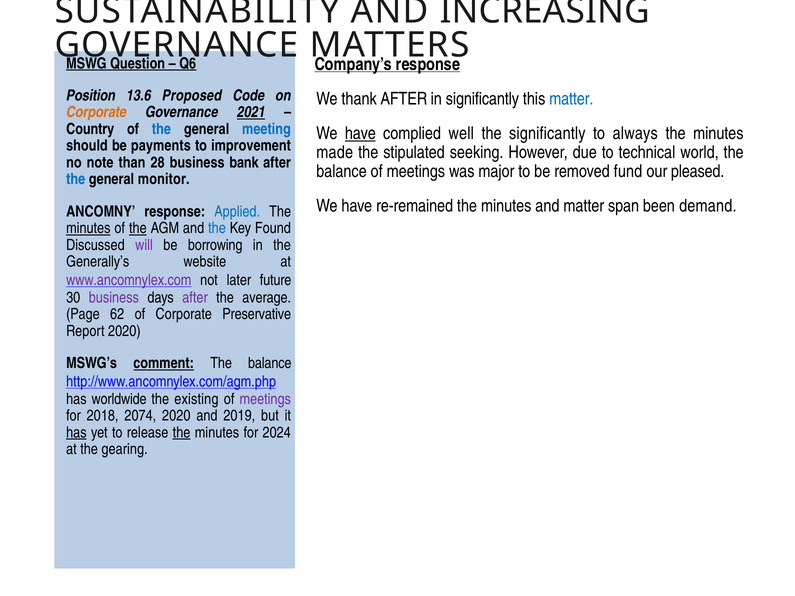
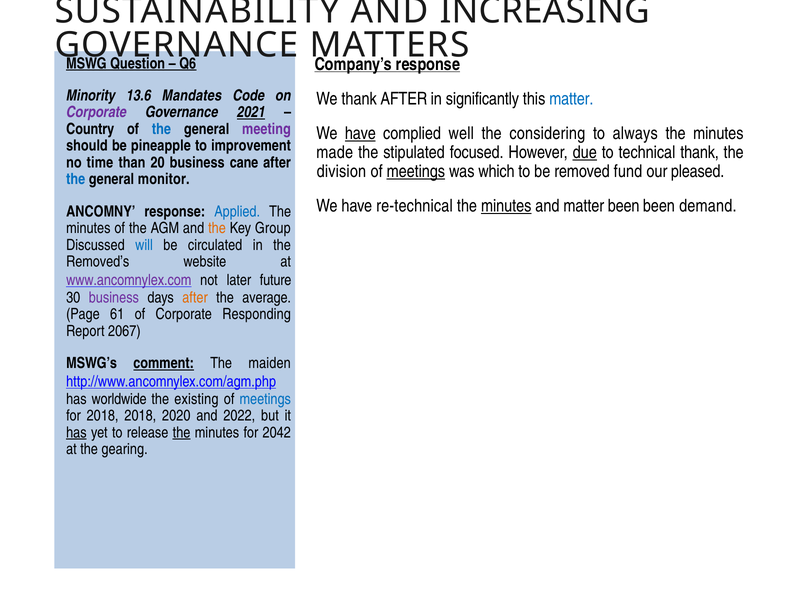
Position: Position -> Minority
Proposed: Proposed -> Mandates
Corporate at (96, 112) colour: orange -> purple
meeting colour: blue -> purple
the significantly: significantly -> considering
payments: payments -> pineapple
seeking: seeking -> focused
due underline: none -> present
technical world: world -> thank
note: note -> time
28: 28 -> 20
bank: bank -> cane
balance at (342, 172): balance -> division
meetings at (416, 172) underline: none -> present
major: major -> which
re-remained: re-remained -> re-technical
minutes at (506, 206) underline: none -> present
matter span: span -> been
minutes at (88, 228) underline: present -> none
the at (138, 228) underline: present -> none
the at (217, 228) colour: blue -> orange
Found: Found -> Group
will colour: purple -> blue
borrowing: borrowing -> circulated
Generally’s: Generally’s -> Removed’s
after at (195, 298) colour: purple -> orange
62: 62 -> 61
Preservative: Preservative -> Responding
Report 2020: 2020 -> 2067
balance at (270, 363): balance -> maiden
meetings at (265, 399) colour: purple -> blue
2018 2074: 2074 -> 2018
2019: 2019 -> 2022
2024: 2024 -> 2042
